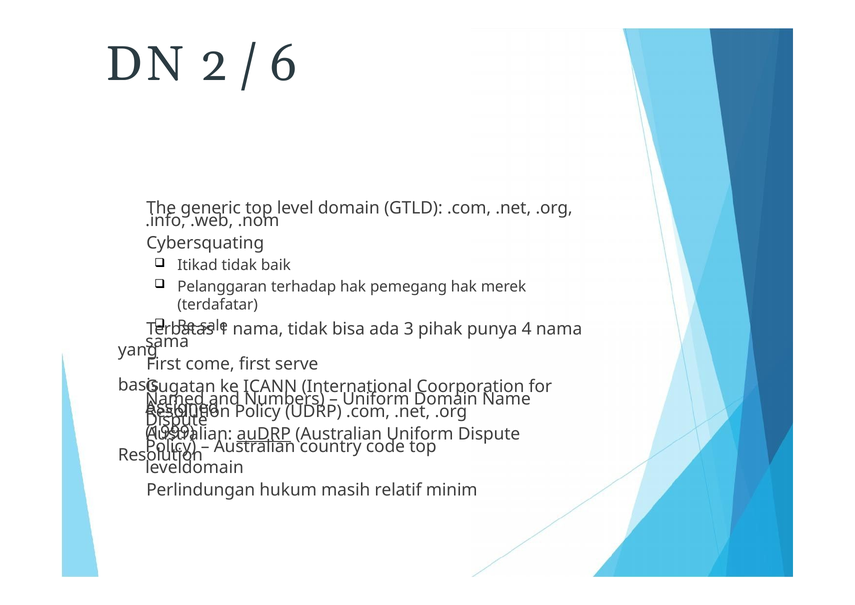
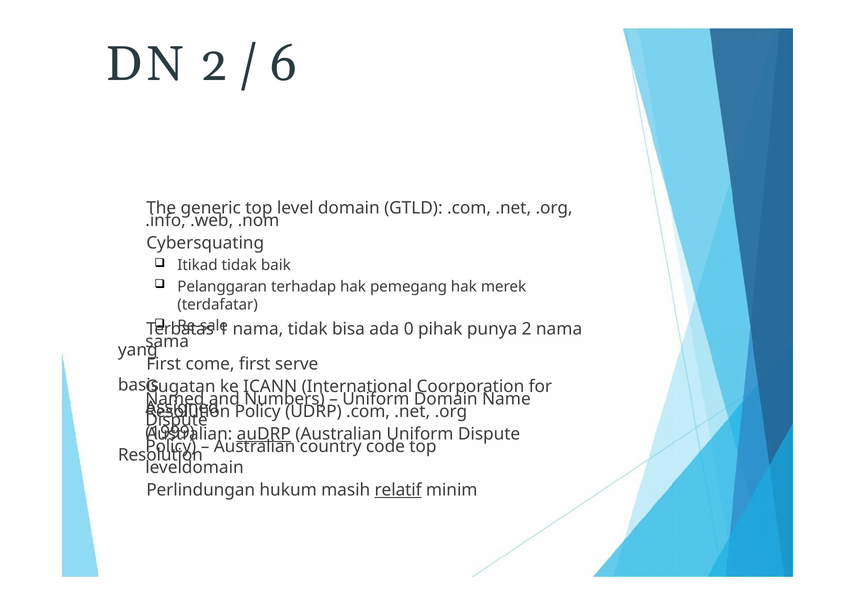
3: 3 -> 0
4: 4 -> 2
relatif underline: none -> present
